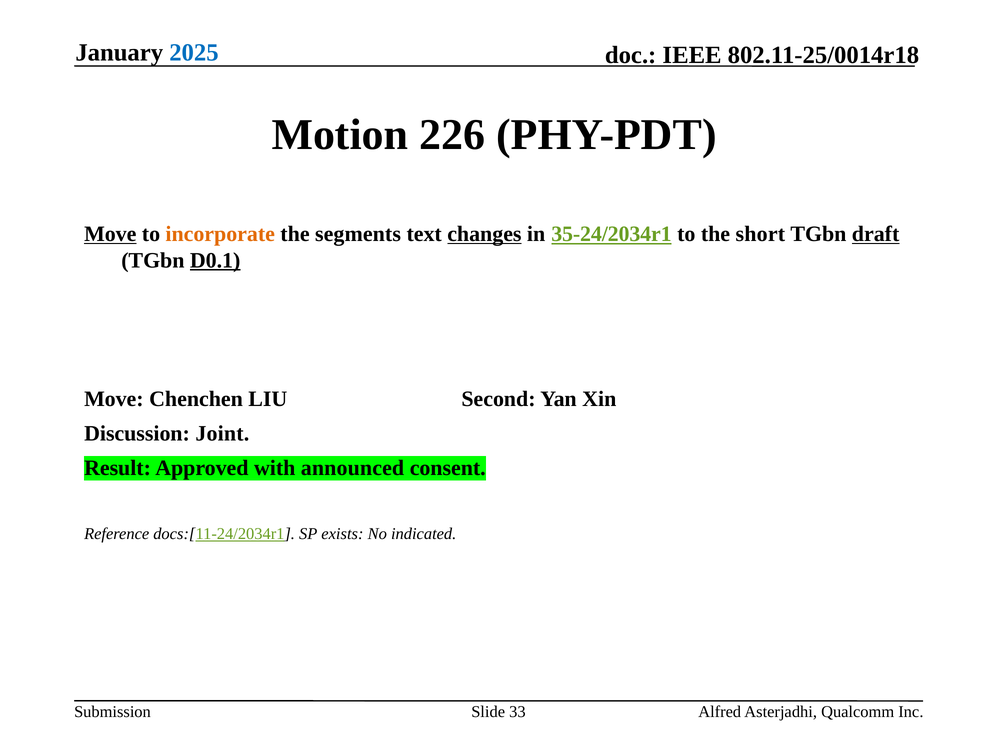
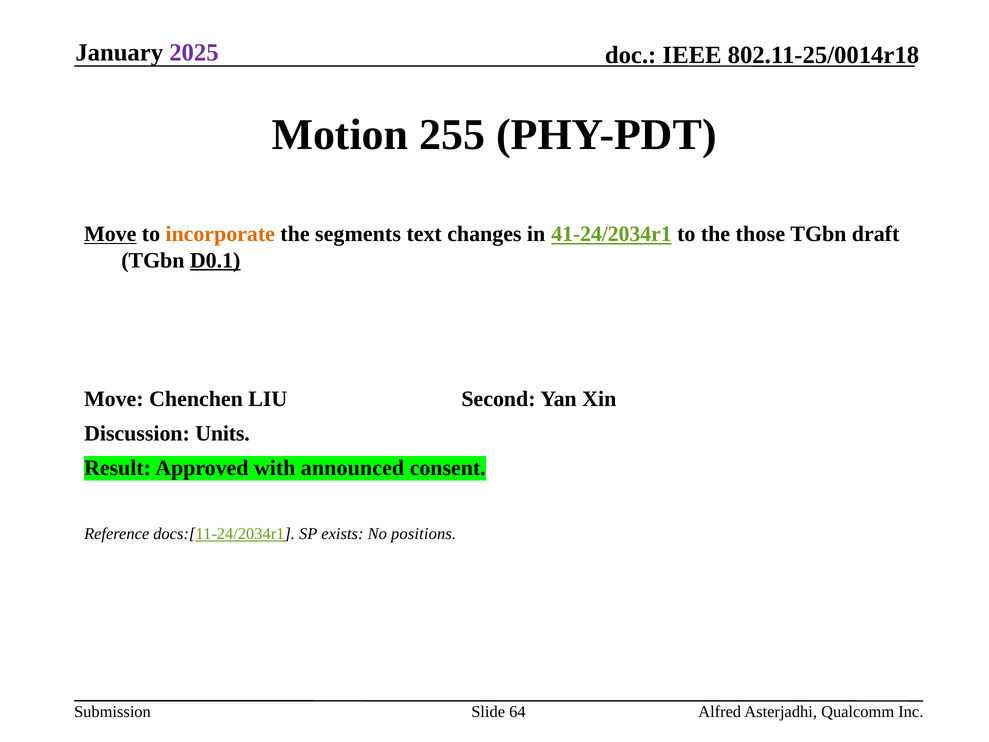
2025 colour: blue -> purple
226: 226 -> 255
changes underline: present -> none
35-24/2034r1: 35-24/2034r1 -> 41-24/2034r1
short: short -> those
draft underline: present -> none
Joint: Joint -> Units
indicated: indicated -> positions
33: 33 -> 64
